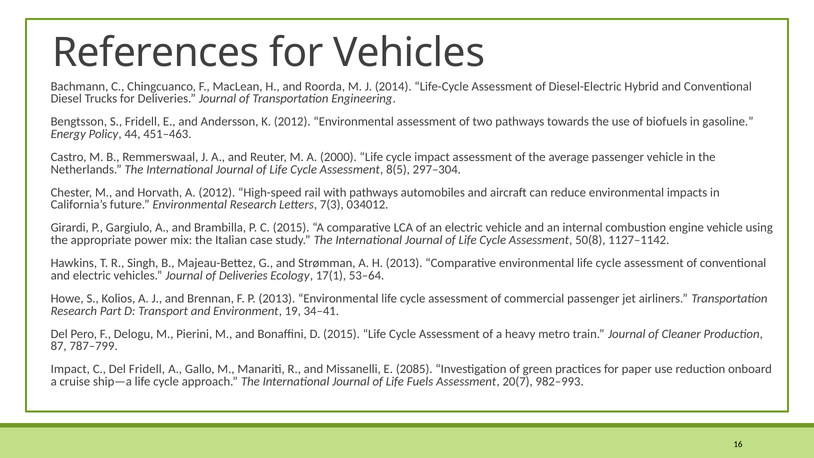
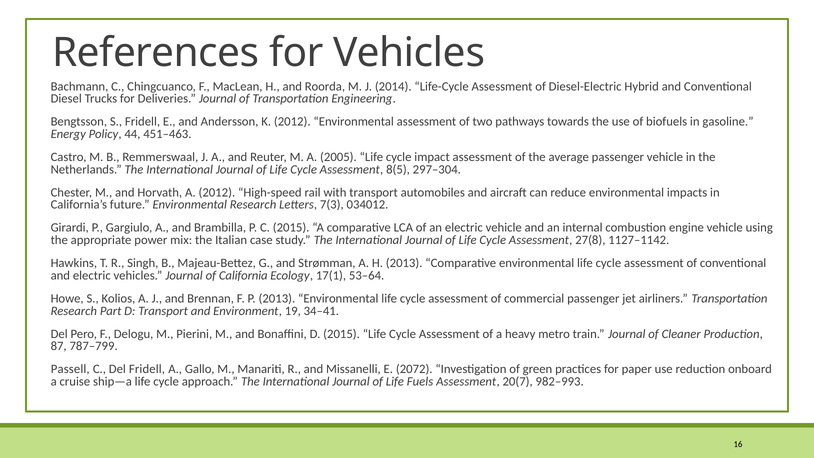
2000: 2000 -> 2005
with pathways: pathways -> transport
50(8: 50(8 -> 27(8
of Deliveries: Deliveries -> California
Impact at (70, 369): Impact -> Passell
2085: 2085 -> 2072
